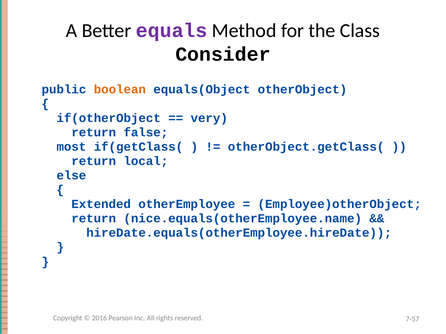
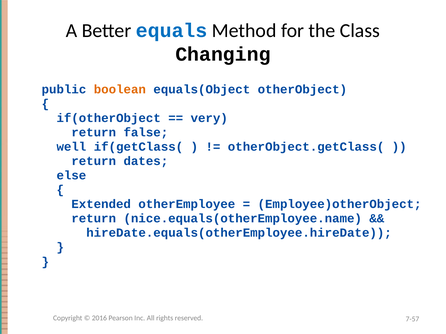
equals colour: purple -> blue
Consider: Consider -> Changing
most: most -> well
local: local -> dates
